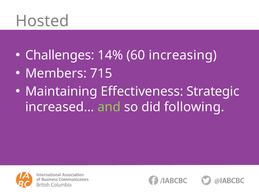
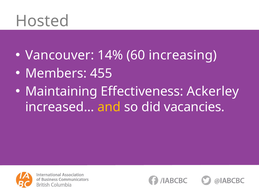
Challenges: Challenges -> Vancouver
715: 715 -> 455
Strategic: Strategic -> Ackerley
and colour: light green -> yellow
following: following -> vacancies
